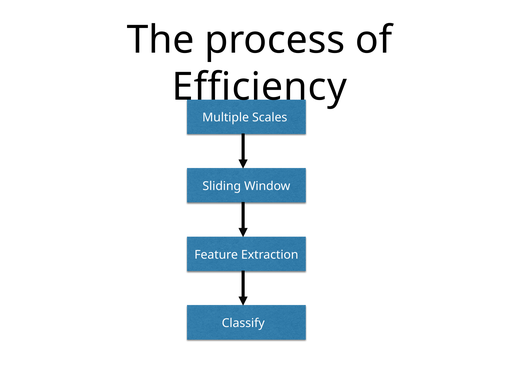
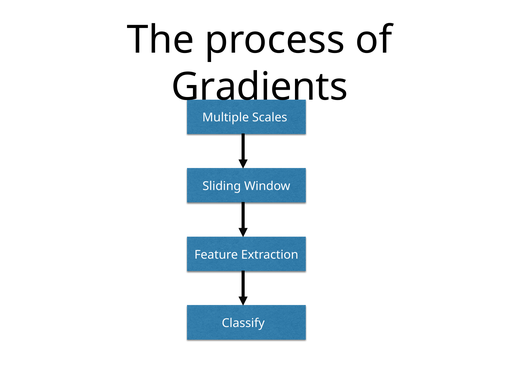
Efficiency: Efficiency -> Gradients
